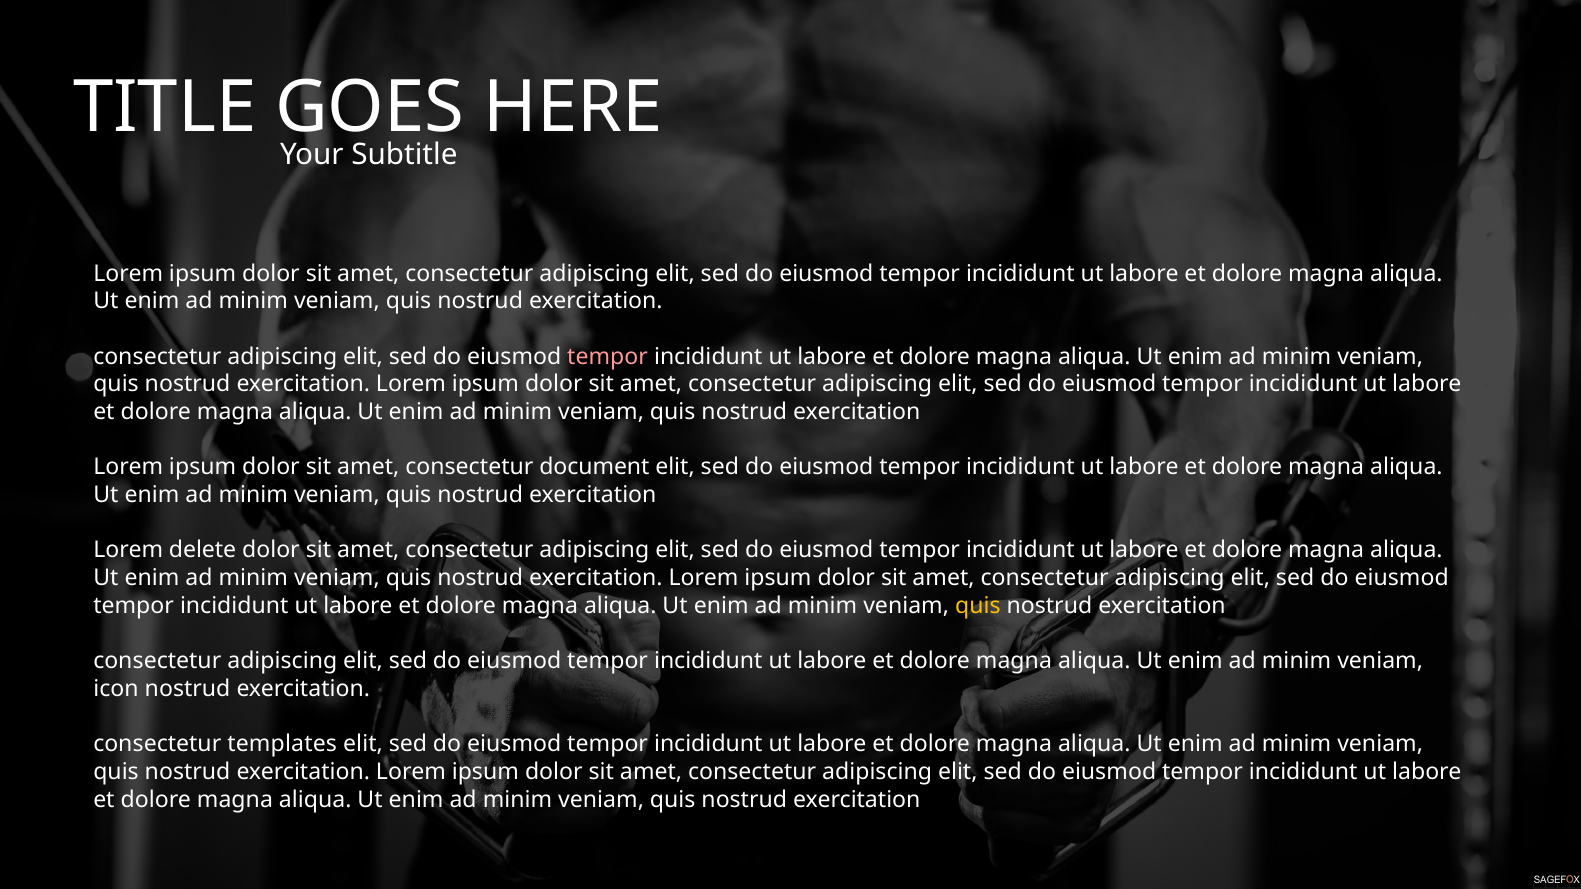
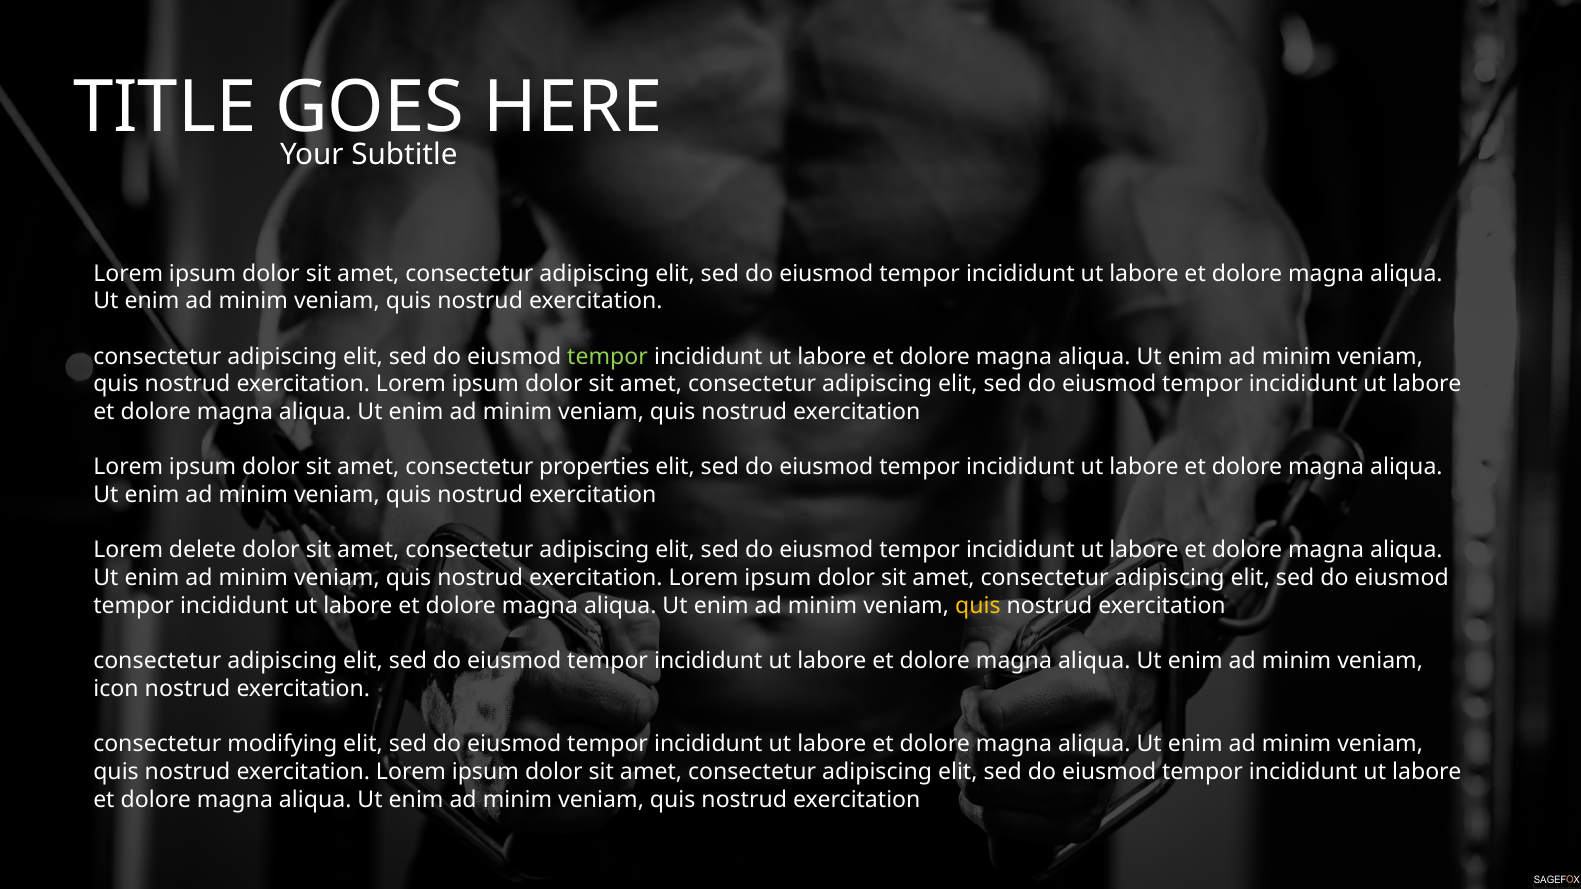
tempor at (608, 357) colour: pink -> light green
document: document -> properties
templates: templates -> modifying
